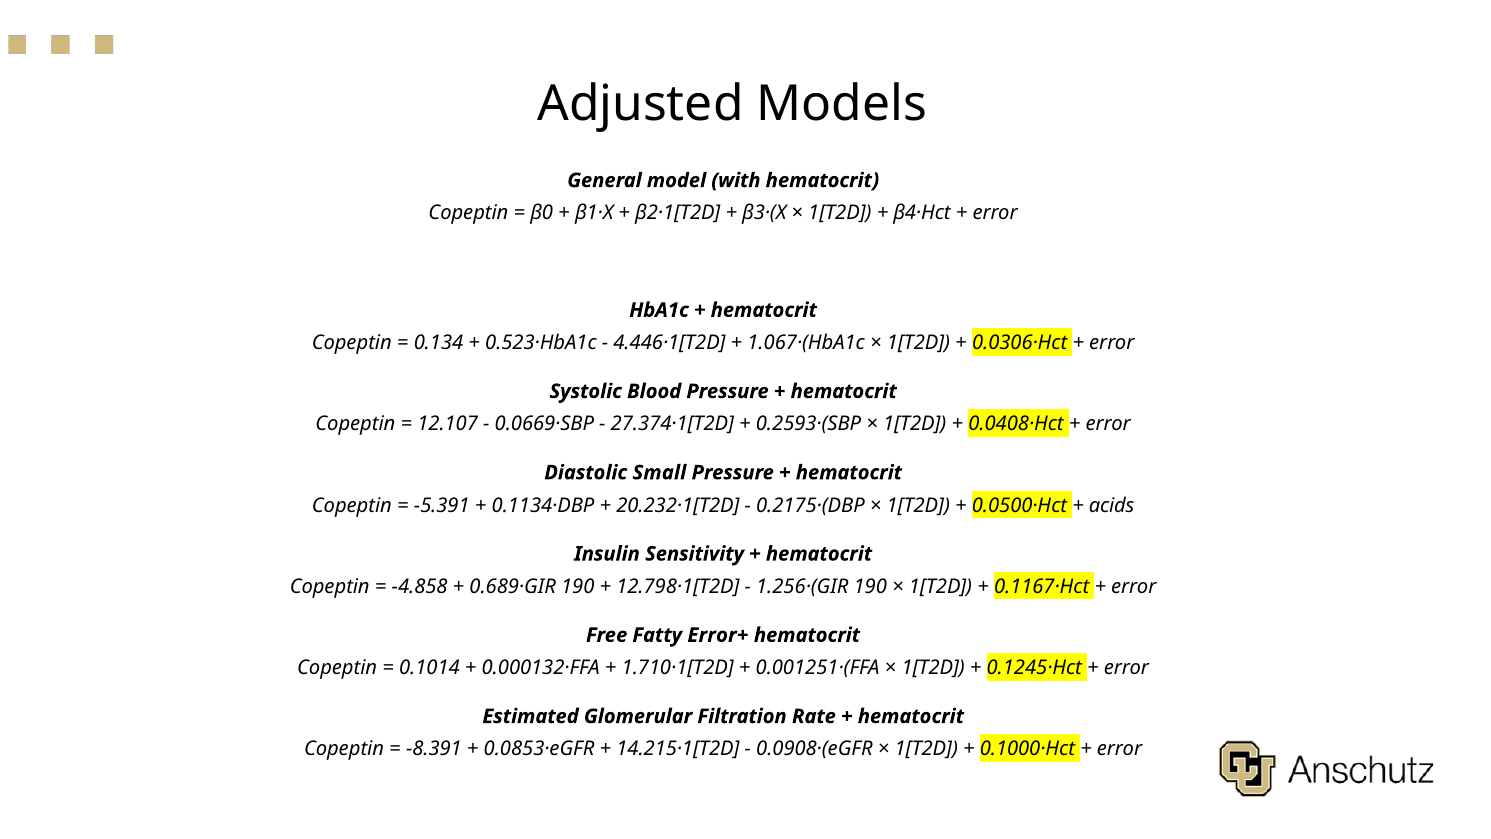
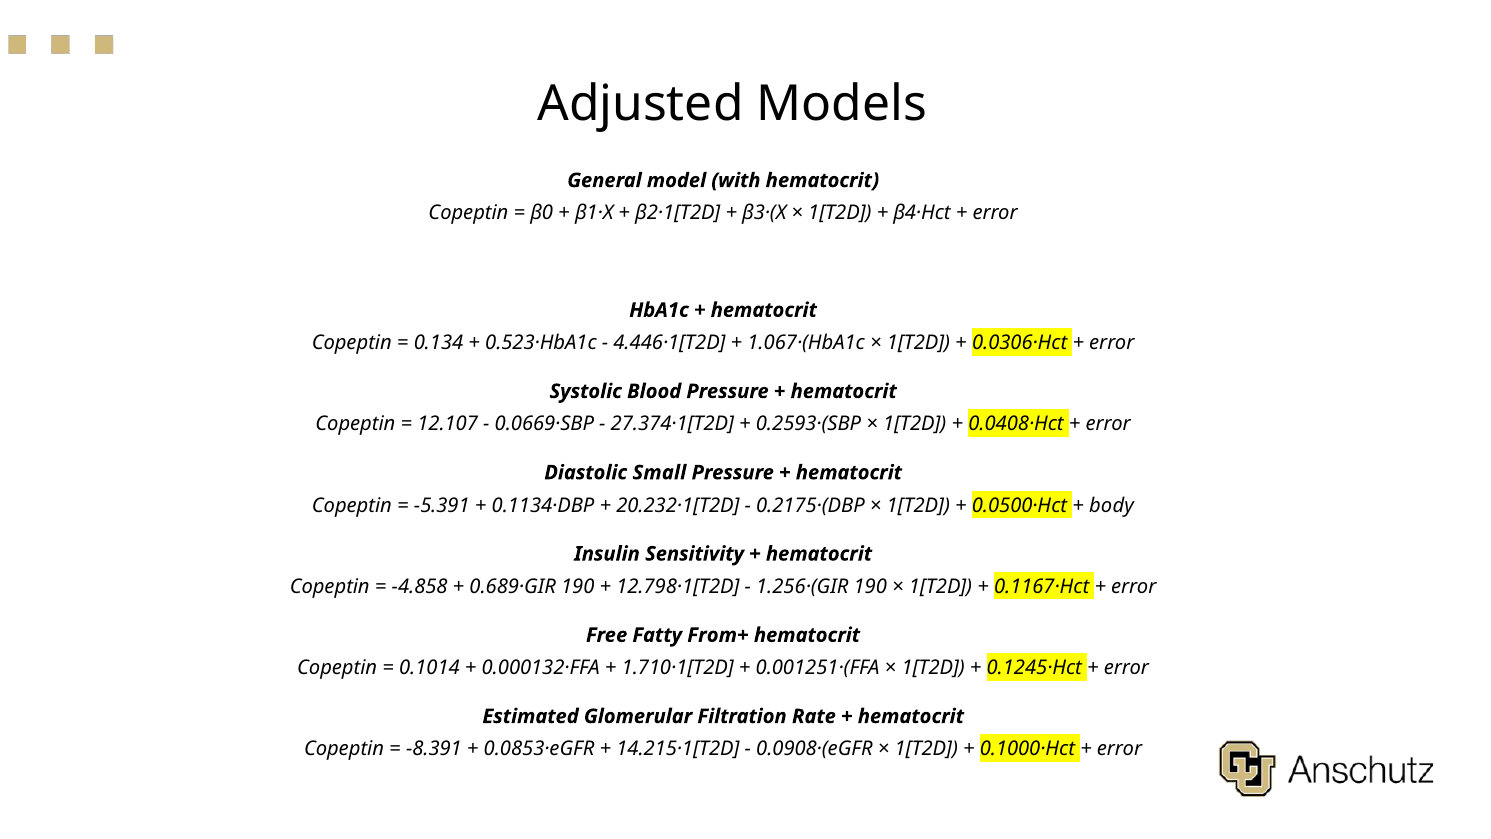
acids: acids -> body
Error+: Error+ -> From+
